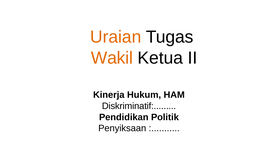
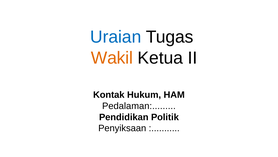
Uraian colour: orange -> blue
Kinerja: Kinerja -> Kontak
Diskriminatif: Diskriminatif -> Pedalaman
